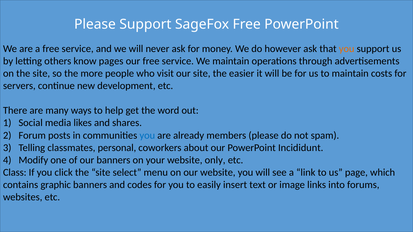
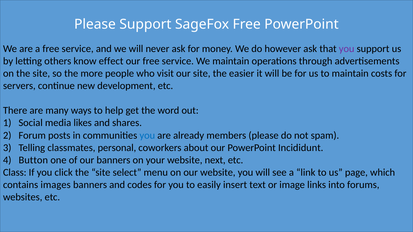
you at (347, 49) colour: orange -> purple
pages: pages -> effect
Modify: Modify -> Button
only: only -> next
graphic: graphic -> images
